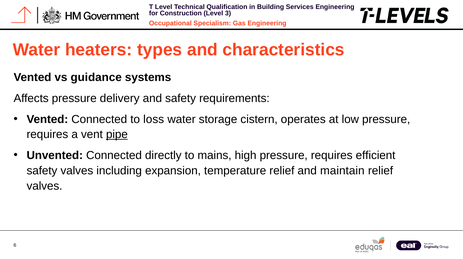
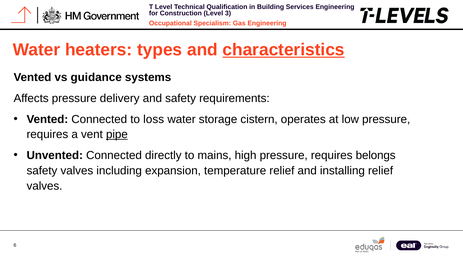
characteristics underline: none -> present
efficient: efficient -> belongs
maintain: maintain -> installing
